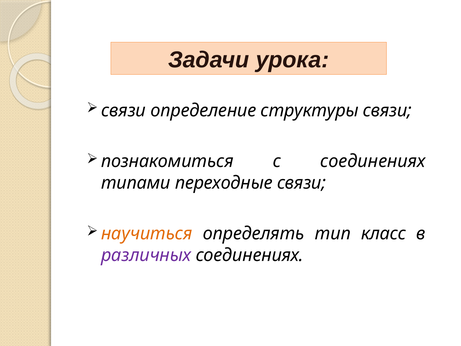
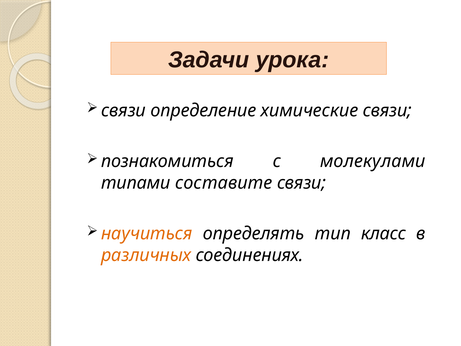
структуры: структуры -> химические
с соединениях: соединениях -> молекулами
переходные: переходные -> составите
различных colour: purple -> orange
